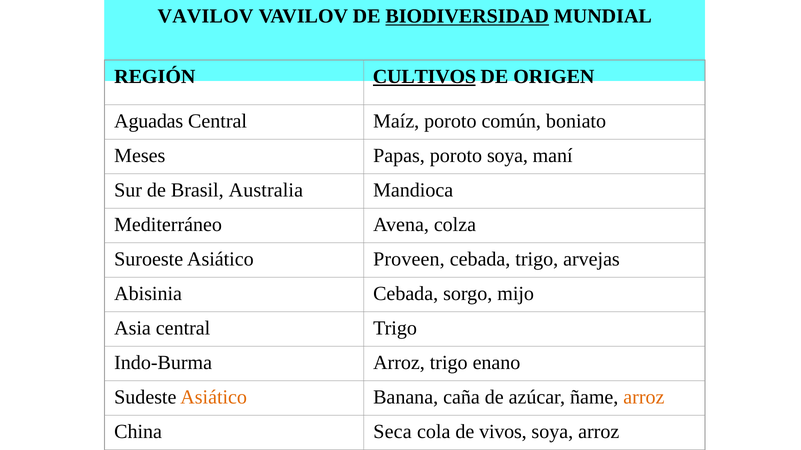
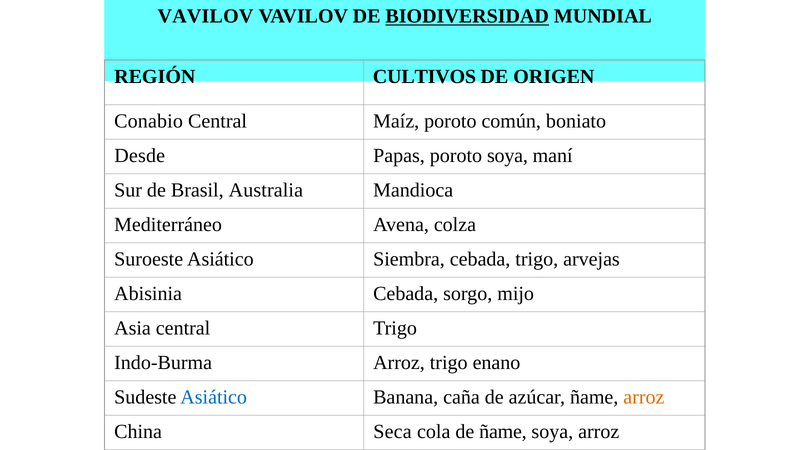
CULTIVOS underline: present -> none
Aguadas: Aguadas -> Conabio
Meses: Meses -> Desde
Proveen: Proveen -> Siembra
Asiático at (214, 398) colour: orange -> blue
de vivos: vivos -> ñame
